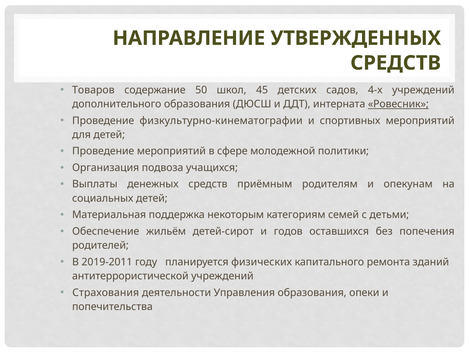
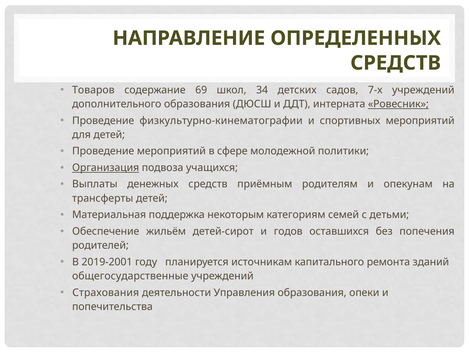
УТВЕРЖДЕННЫХ: УТВЕРЖДЕННЫХ -> ОПРЕДЕЛЕННЫХ
50: 50 -> 69
45: 45 -> 34
4-х: 4-х -> 7-х
Организация underline: none -> present
социальных: социальных -> трансферты
2019-2011: 2019-2011 -> 2019-2001
физических: физических -> источникам
антитеррористической: антитеррористической -> общегосударственные
